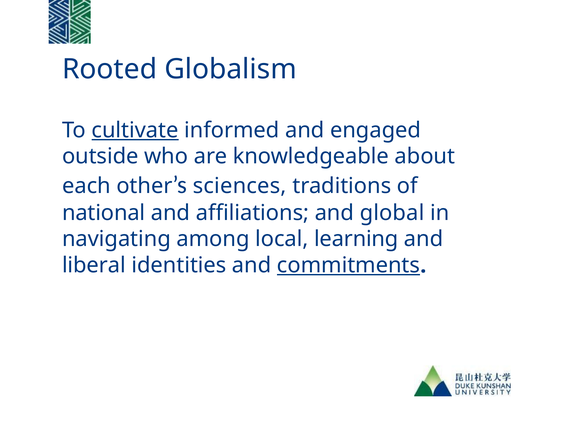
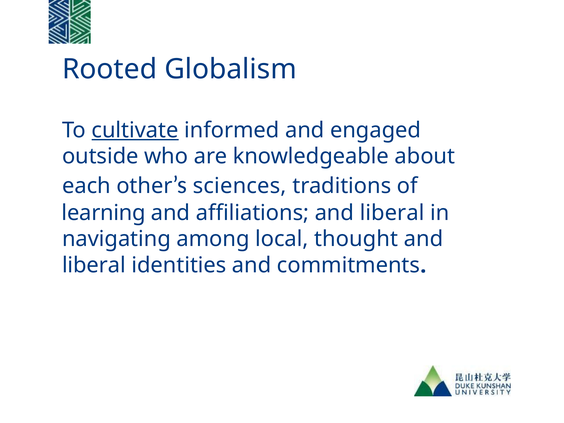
national: national -> learning
affiliations and global: global -> liberal
learning: learning -> thought
commitments underline: present -> none
